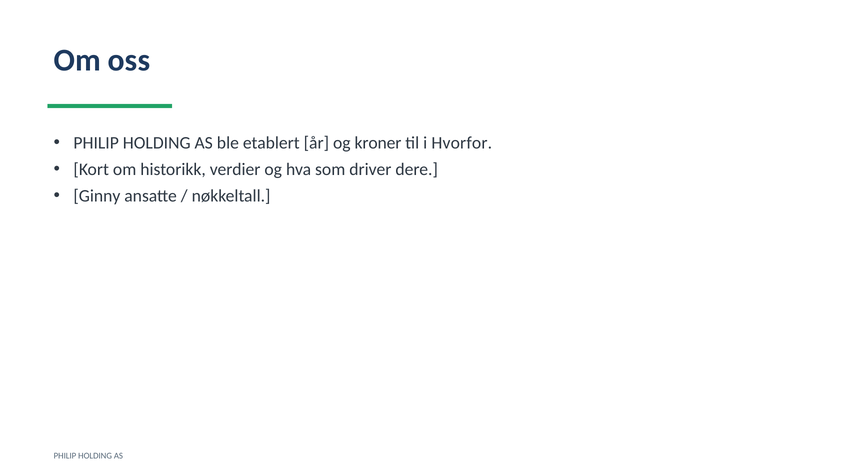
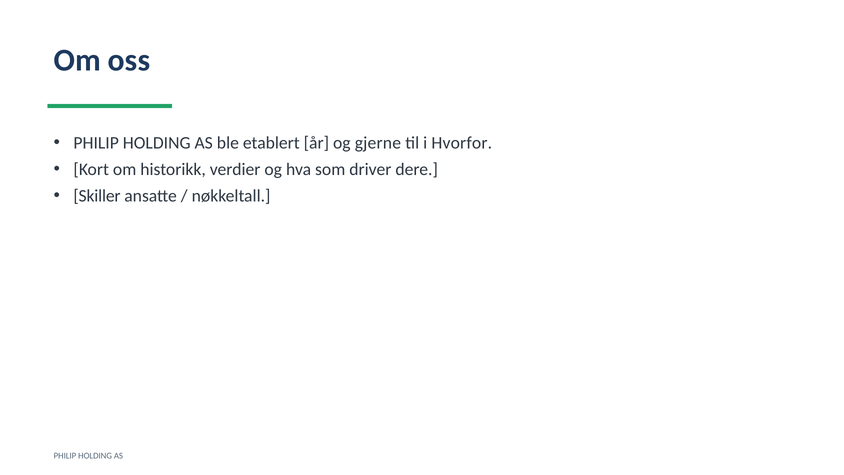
kroner: kroner -> gjerne
Ginny: Ginny -> Skiller
